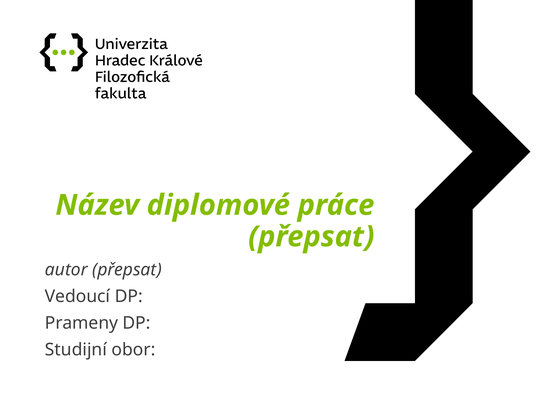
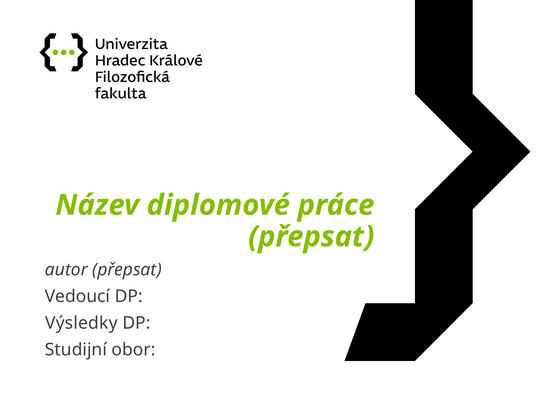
Prameny: Prameny -> Výsledky
